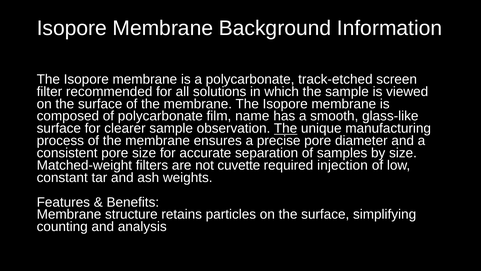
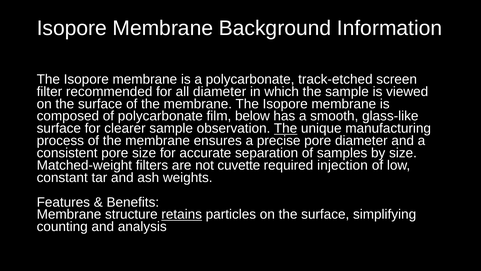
all solutions: solutions -> diameter
name: name -> below
retains underline: none -> present
